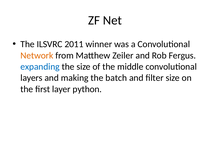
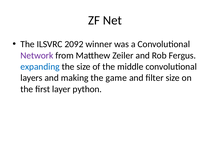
2011: 2011 -> 2092
Network colour: orange -> purple
batch: batch -> game
